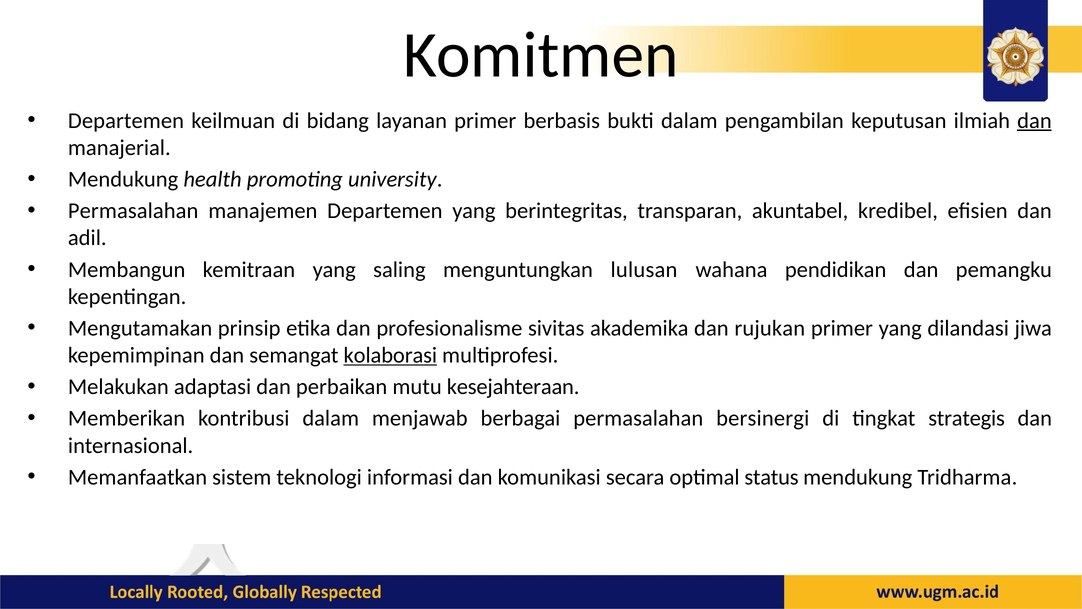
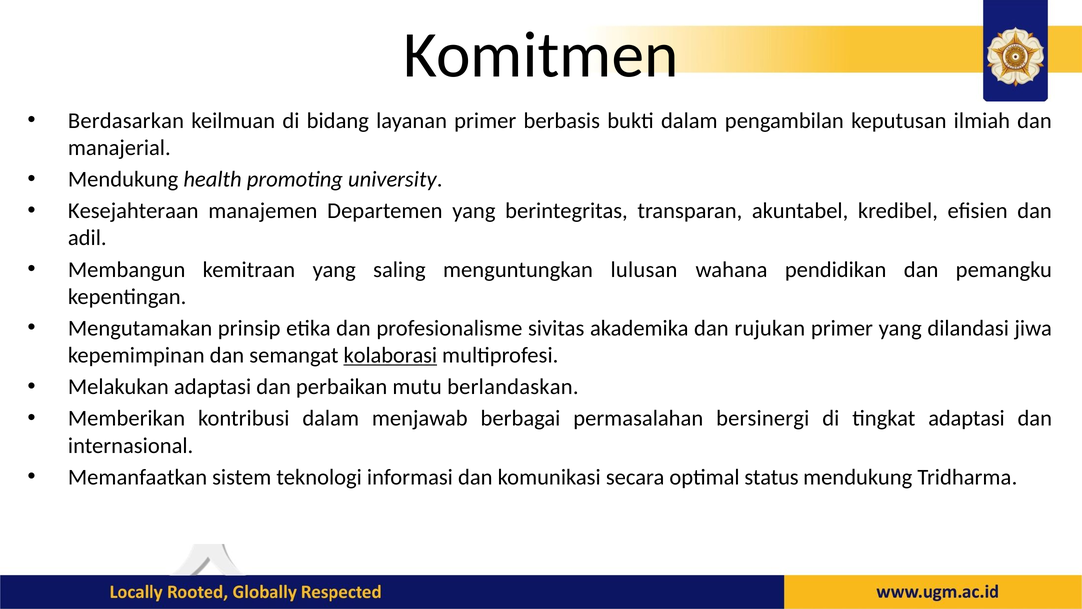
Departemen at (126, 121): Departemen -> Berdasarkan
dan at (1034, 121) underline: present -> none
Permasalahan at (133, 211): Permasalahan -> Kesejahteraan
kesejahteraan: kesejahteraan -> berlandaskan
tingkat strategis: strategis -> adaptasi
